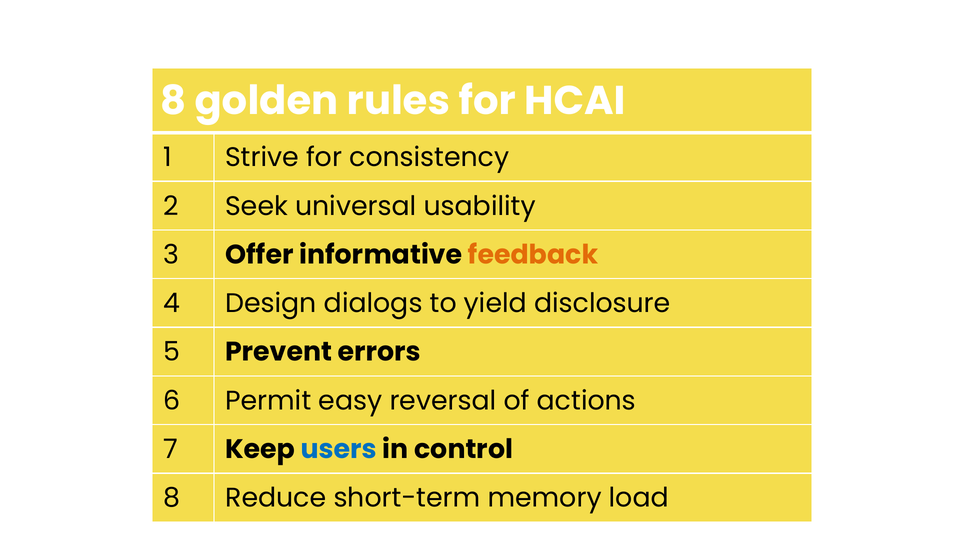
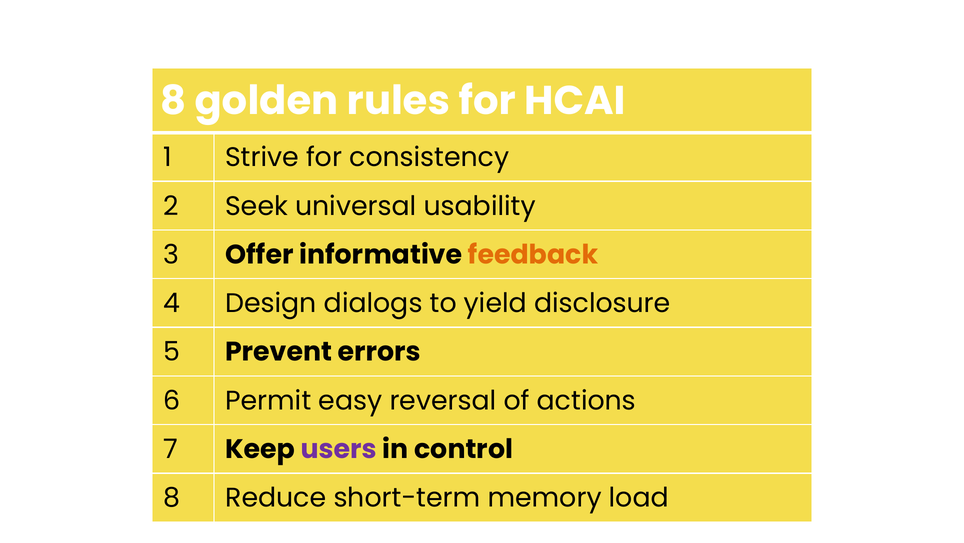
users colour: blue -> purple
